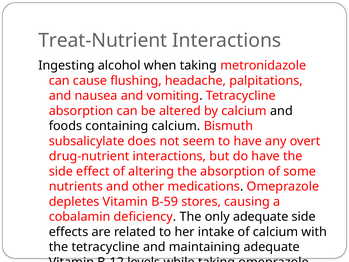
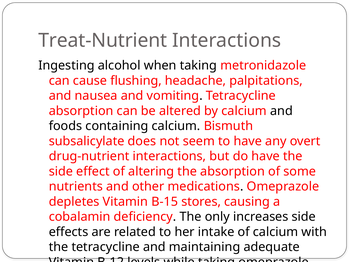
B-59: B-59 -> B-15
only adequate: adequate -> increases
